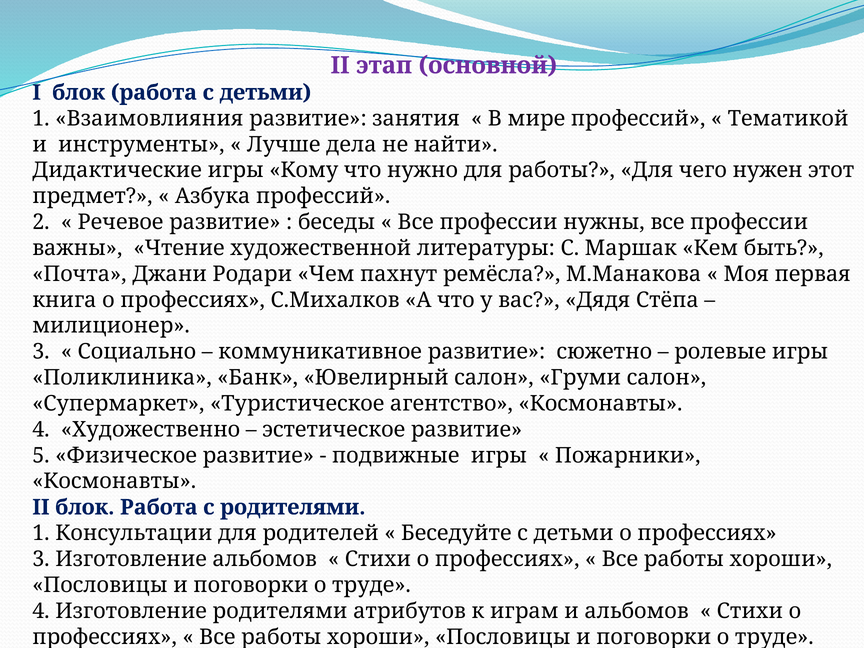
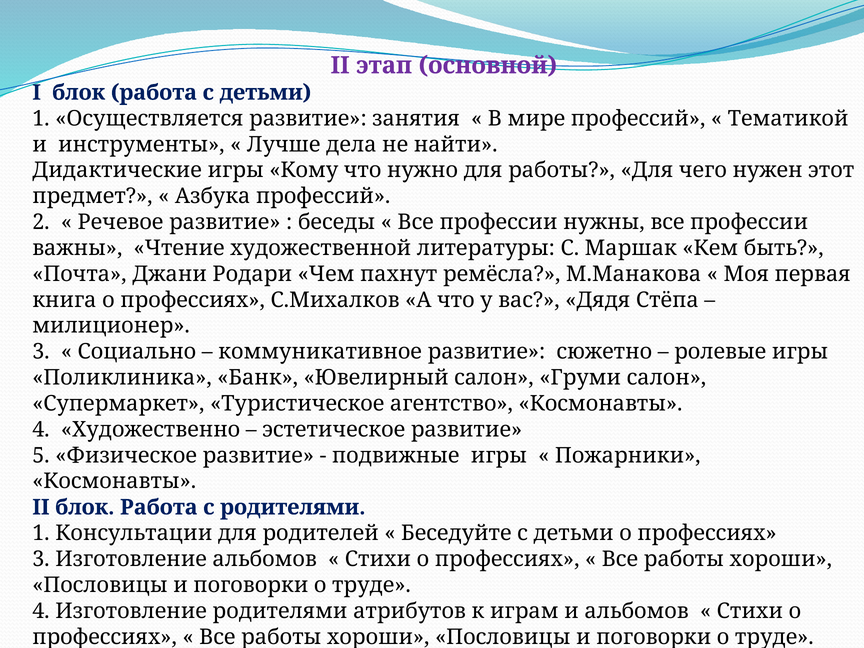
Взаимовлияния: Взаимовлияния -> Осуществляется
